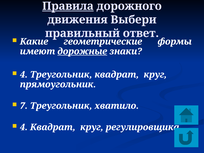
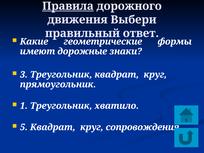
дорожные underline: present -> none
4 at (24, 75): 4 -> 3
7: 7 -> 1
4 at (24, 127): 4 -> 5
регулировщика: регулировщика -> сопровождения
